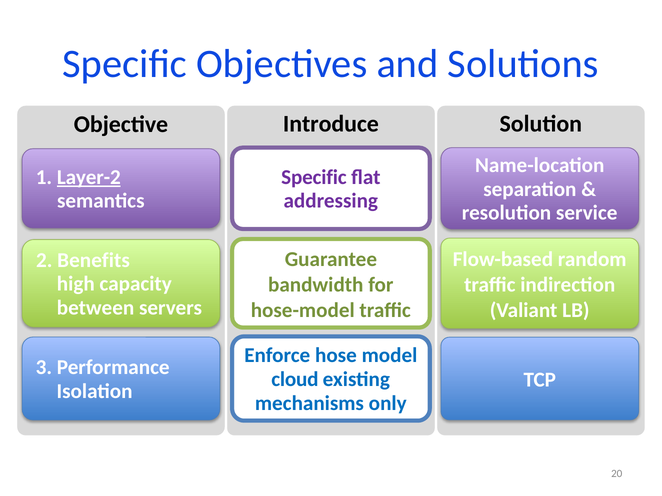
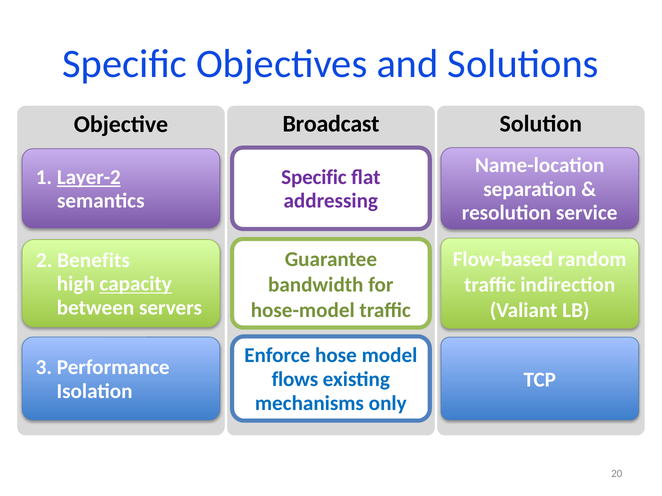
Introduce: Introduce -> Broadcast
capacity underline: none -> present
cloud: cloud -> flows
